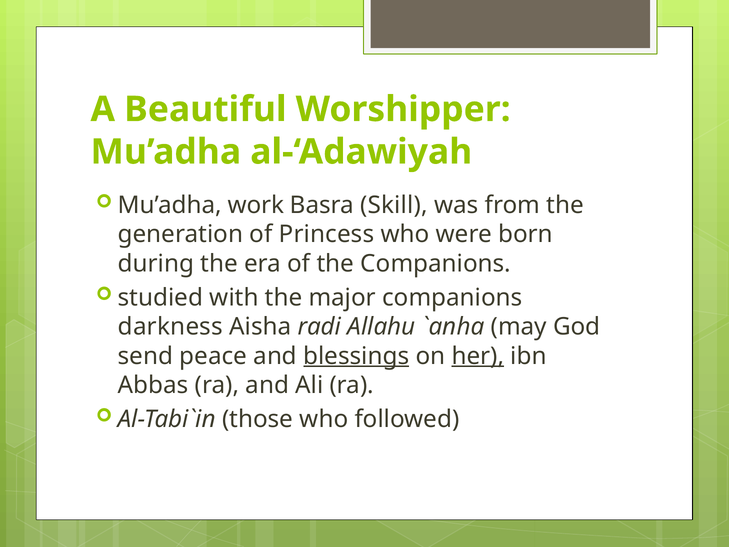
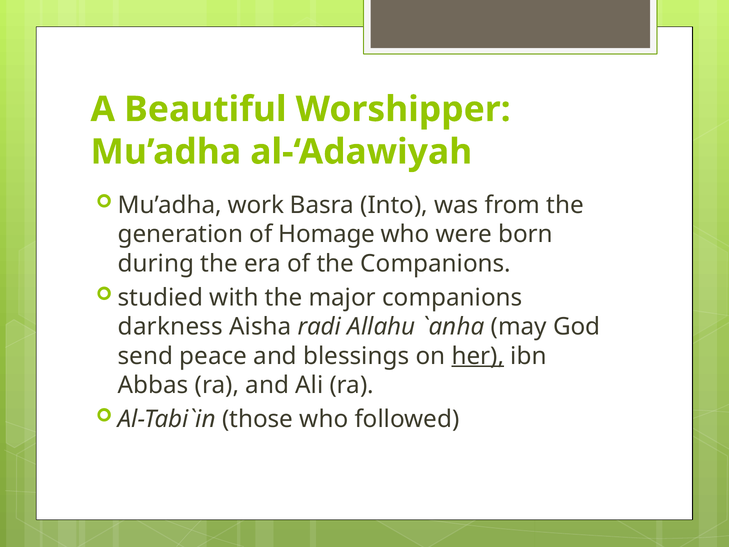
Skill: Skill -> Into
Princess: Princess -> Homage
blessings underline: present -> none
